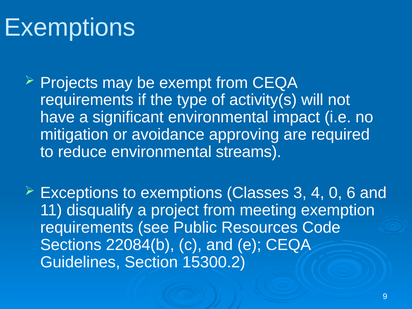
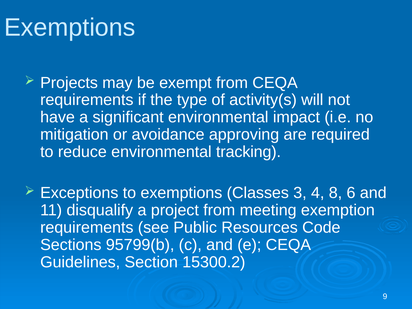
streams: streams -> tracking
0: 0 -> 8
22084(b: 22084(b -> 95799(b
